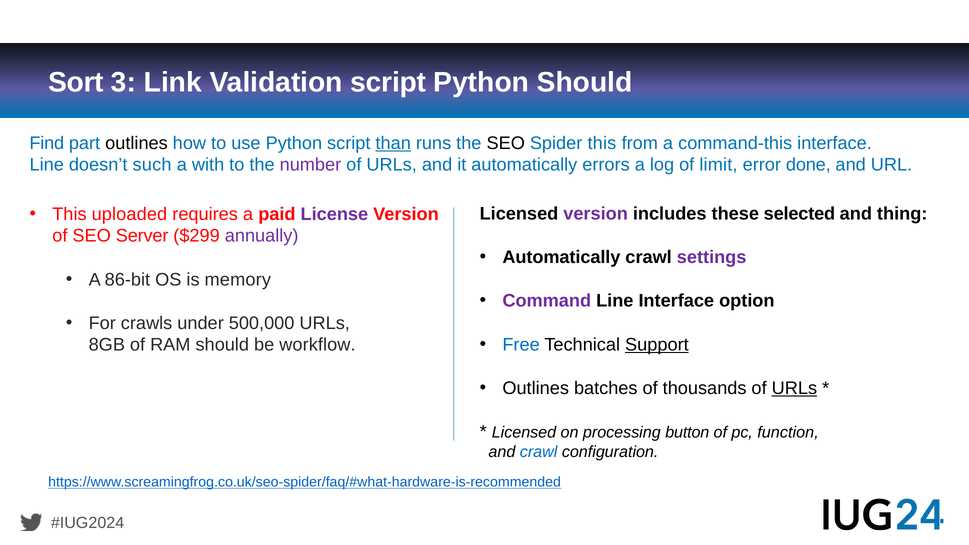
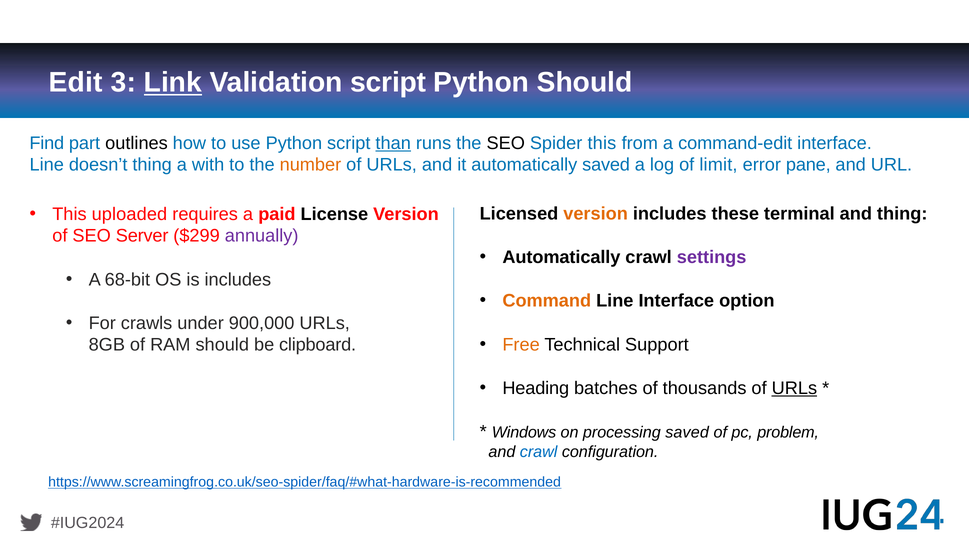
Sort: Sort -> Edit
Link underline: none -> present
command-this: command-this -> command-edit
doesn’t such: such -> thing
number colour: purple -> orange
automatically errors: errors -> saved
done: done -> pane
License colour: purple -> black
version at (596, 214) colour: purple -> orange
selected: selected -> terminal
86-bit: 86-bit -> 68-bit
is memory: memory -> includes
Command colour: purple -> orange
500,000: 500,000 -> 900,000
Free colour: blue -> orange
Support underline: present -> none
workflow: workflow -> clipboard
Outlines at (536, 388): Outlines -> Heading
Licensed at (524, 432): Licensed -> Windows
processing button: button -> saved
function: function -> problem
